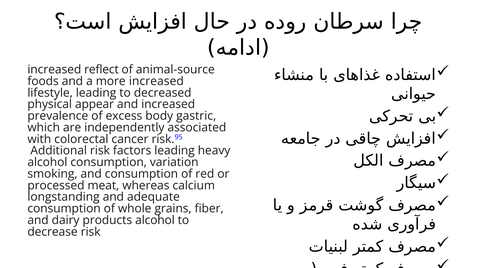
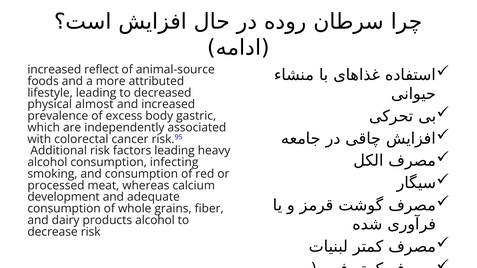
more increased: increased -> attributed
appear: appear -> almost
variation: variation -> infecting
longstanding: longstanding -> development
